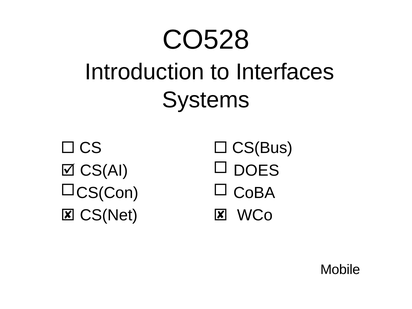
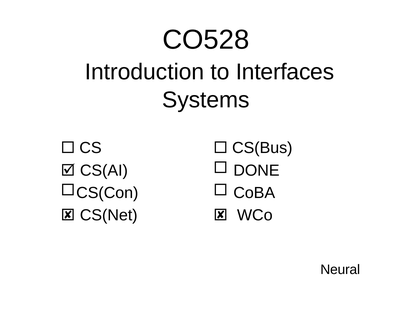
DOES: DOES -> DONE
Mobile: Mobile -> Neural
